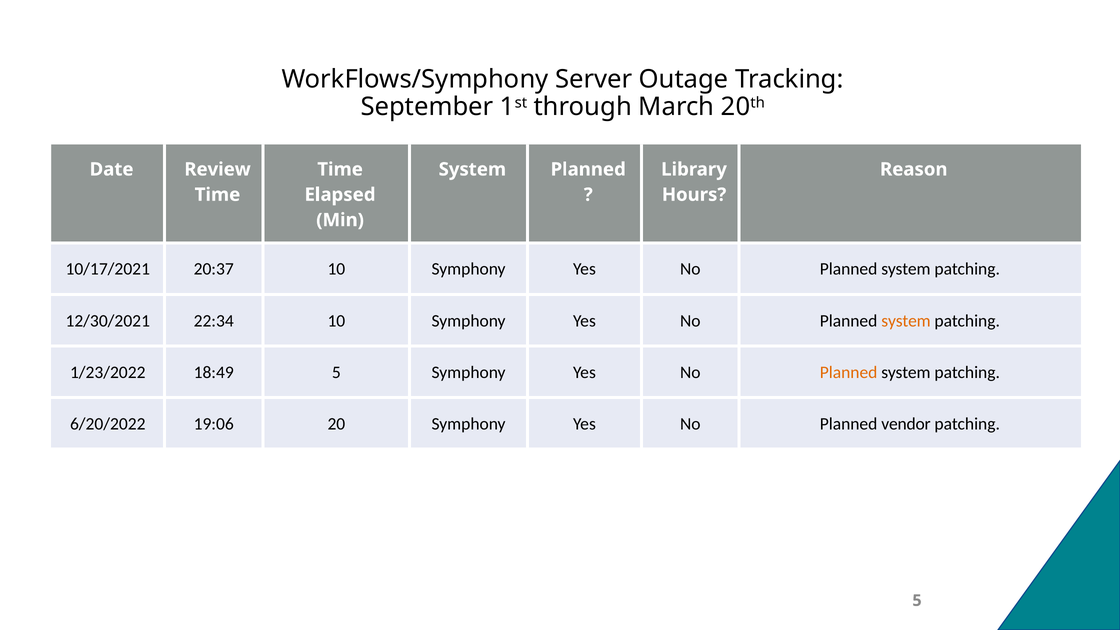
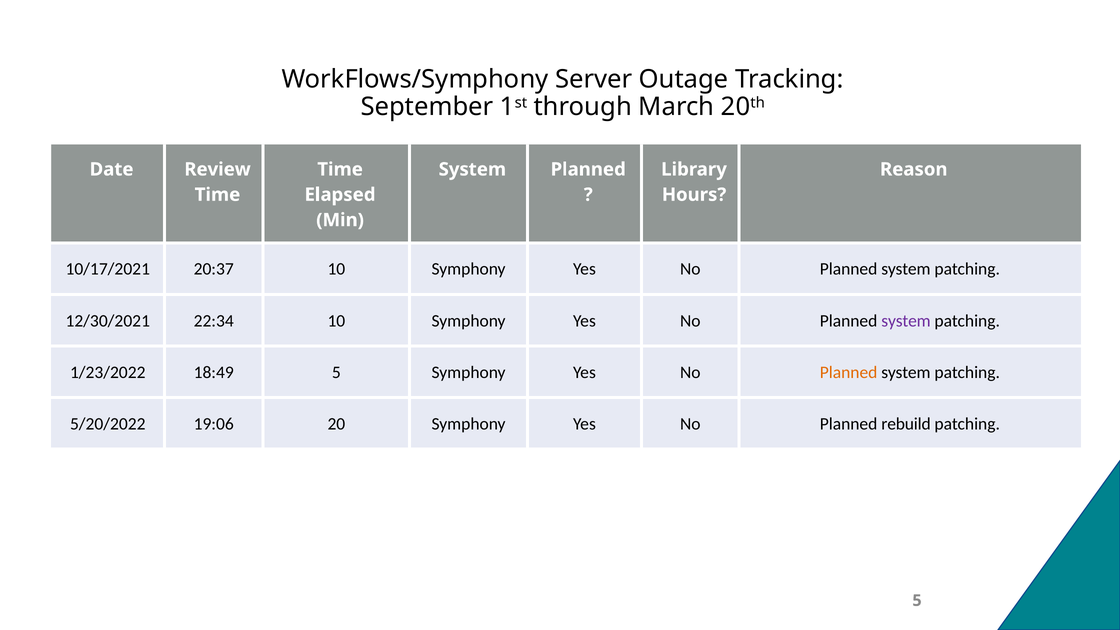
system at (906, 321) colour: orange -> purple
6/20/2022: 6/20/2022 -> 5/20/2022
vendor: vendor -> rebuild
